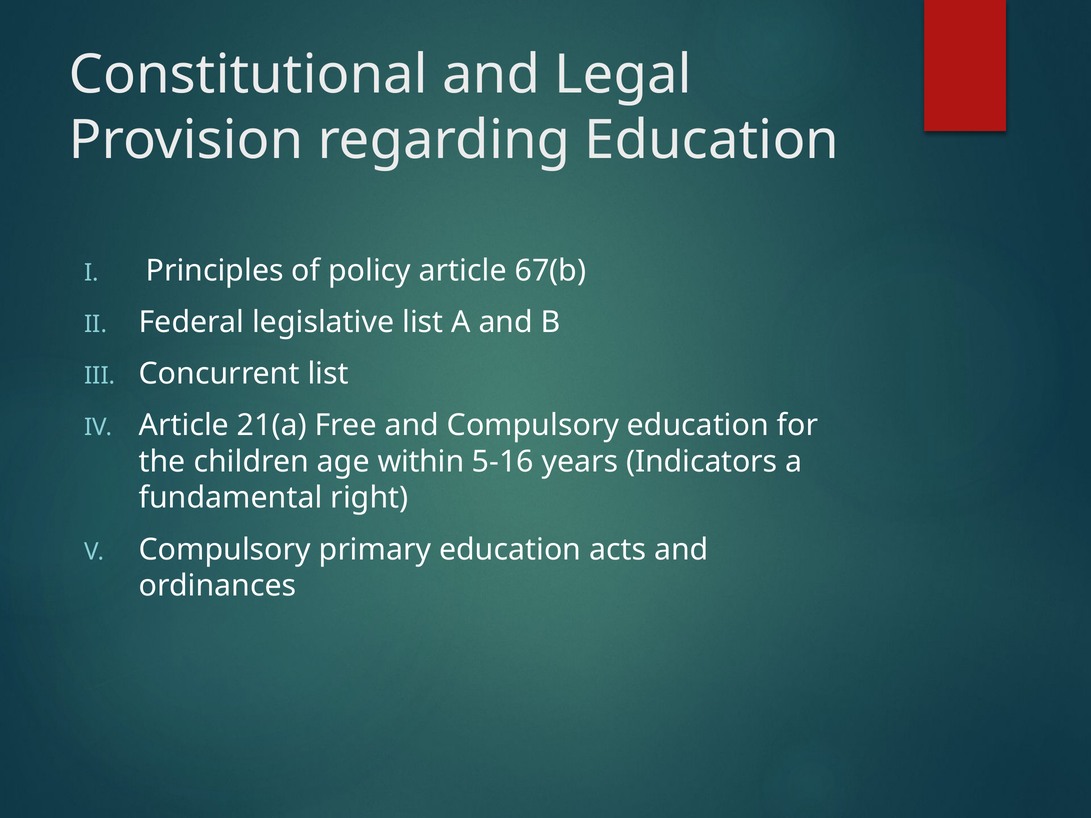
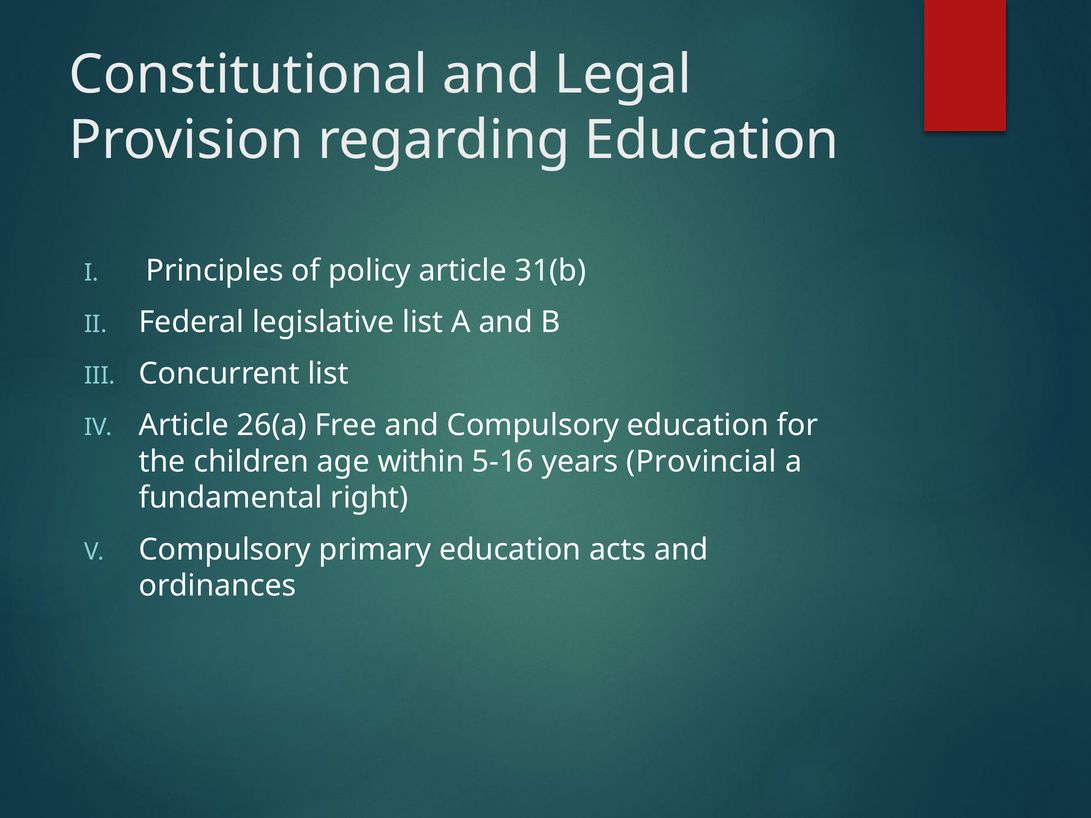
67(b: 67(b -> 31(b
21(a: 21(a -> 26(a
Indicators: Indicators -> Provincial
